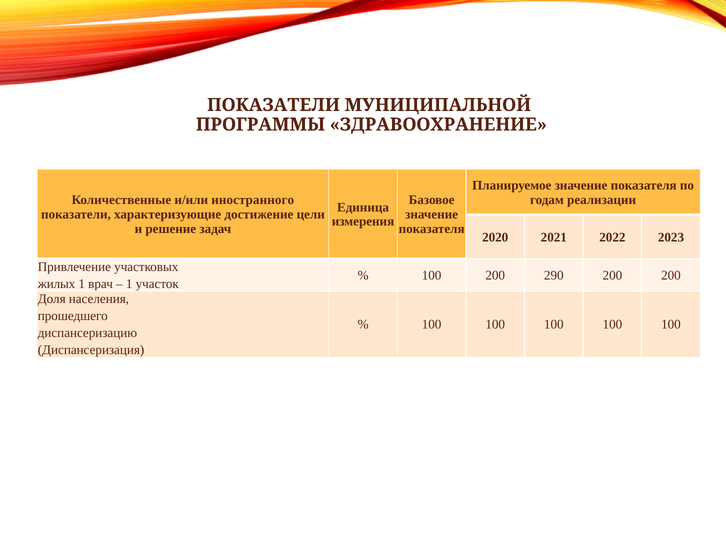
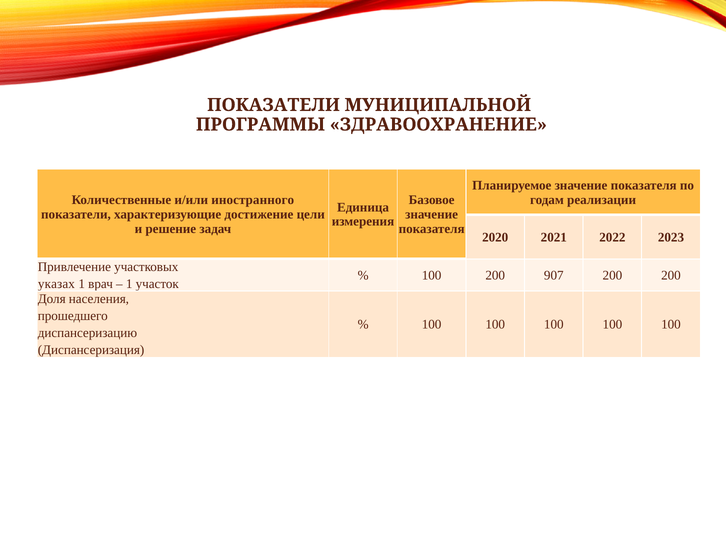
290: 290 -> 907
жилых: жилых -> указах
